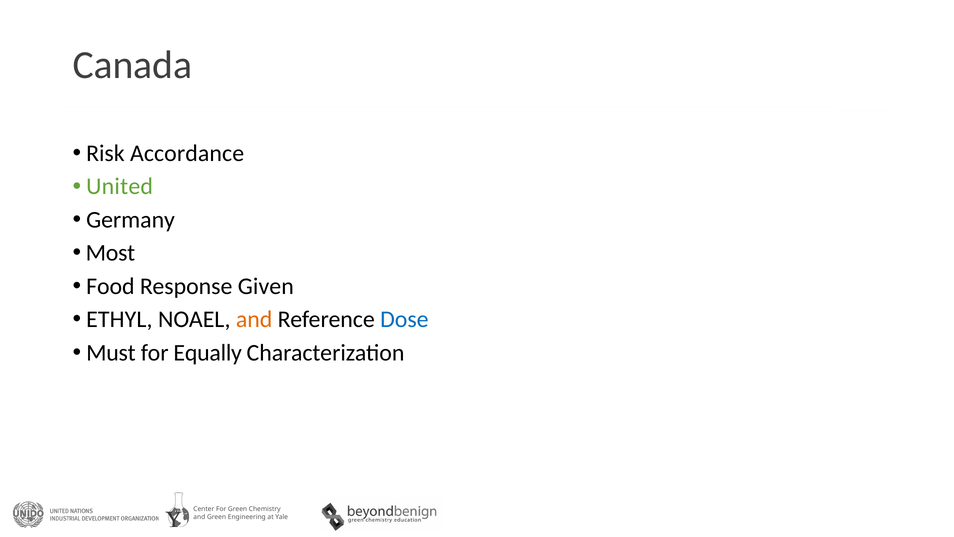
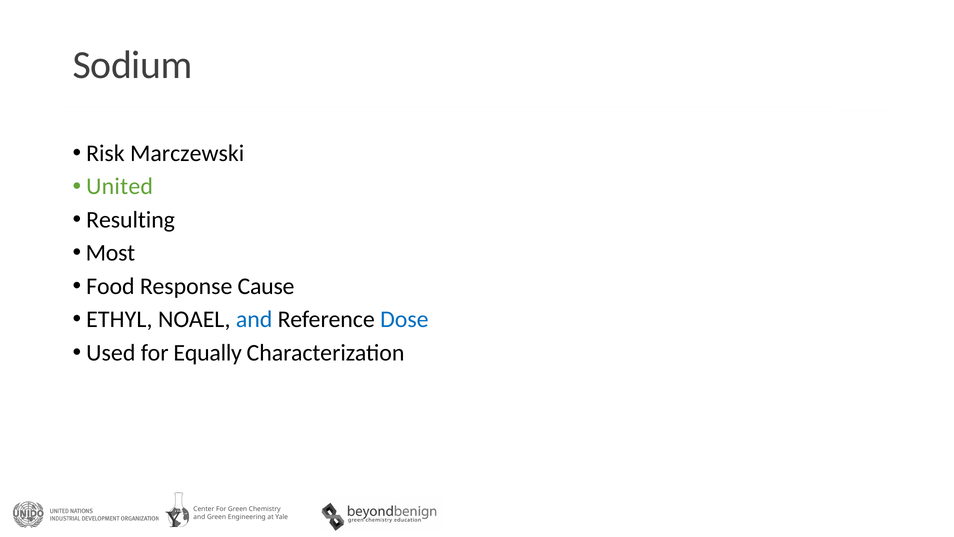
Canada: Canada -> Sodium
Accordance: Accordance -> Marczewski
Germany: Germany -> Resulting
Given: Given -> Cause
and at (254, 319) colour: orange -> blue
Must: Must -> Used
